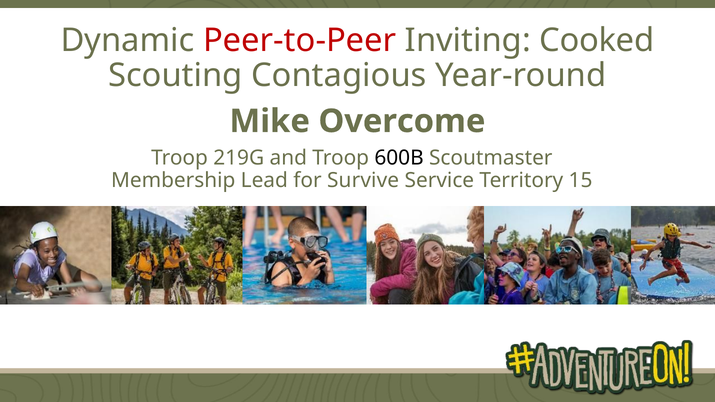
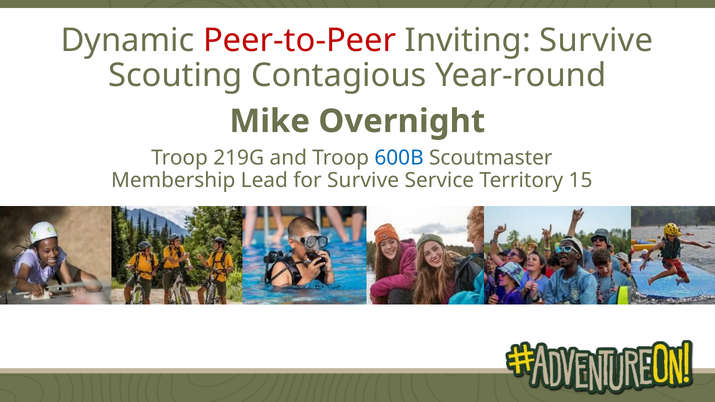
Inviting Cooked: Cooked -> Survive
Overcome: Overcome -> Overnight
600B colour: black -> blue
